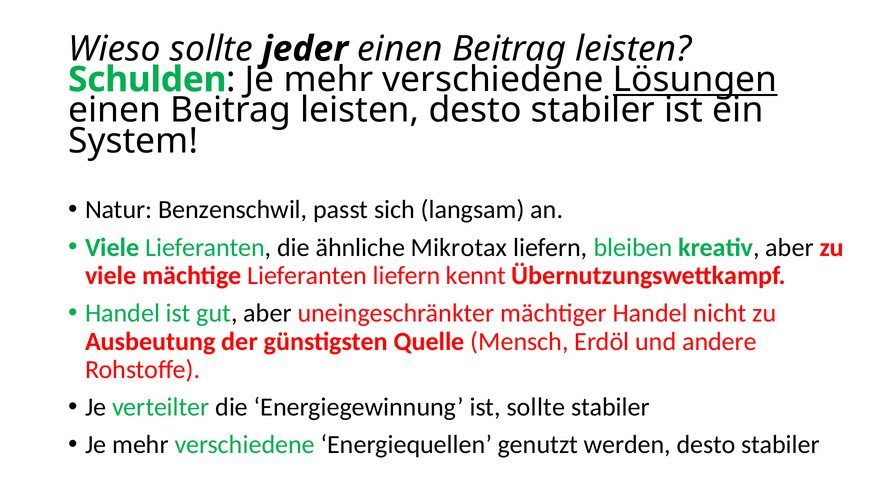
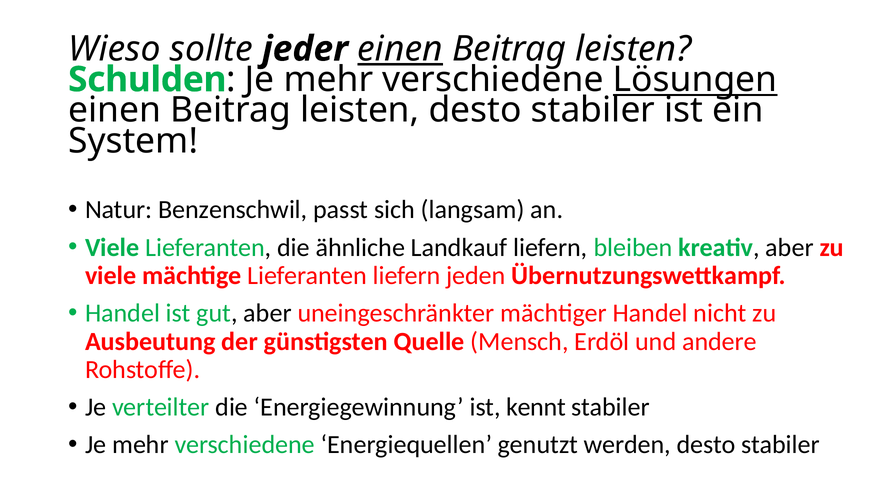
einen at (400, 49) underline: none -> present
Mikrotax: Mikrotax -> Landkauf
kennt: kennt -> jeden
ist sollte: sollte -> kennt
